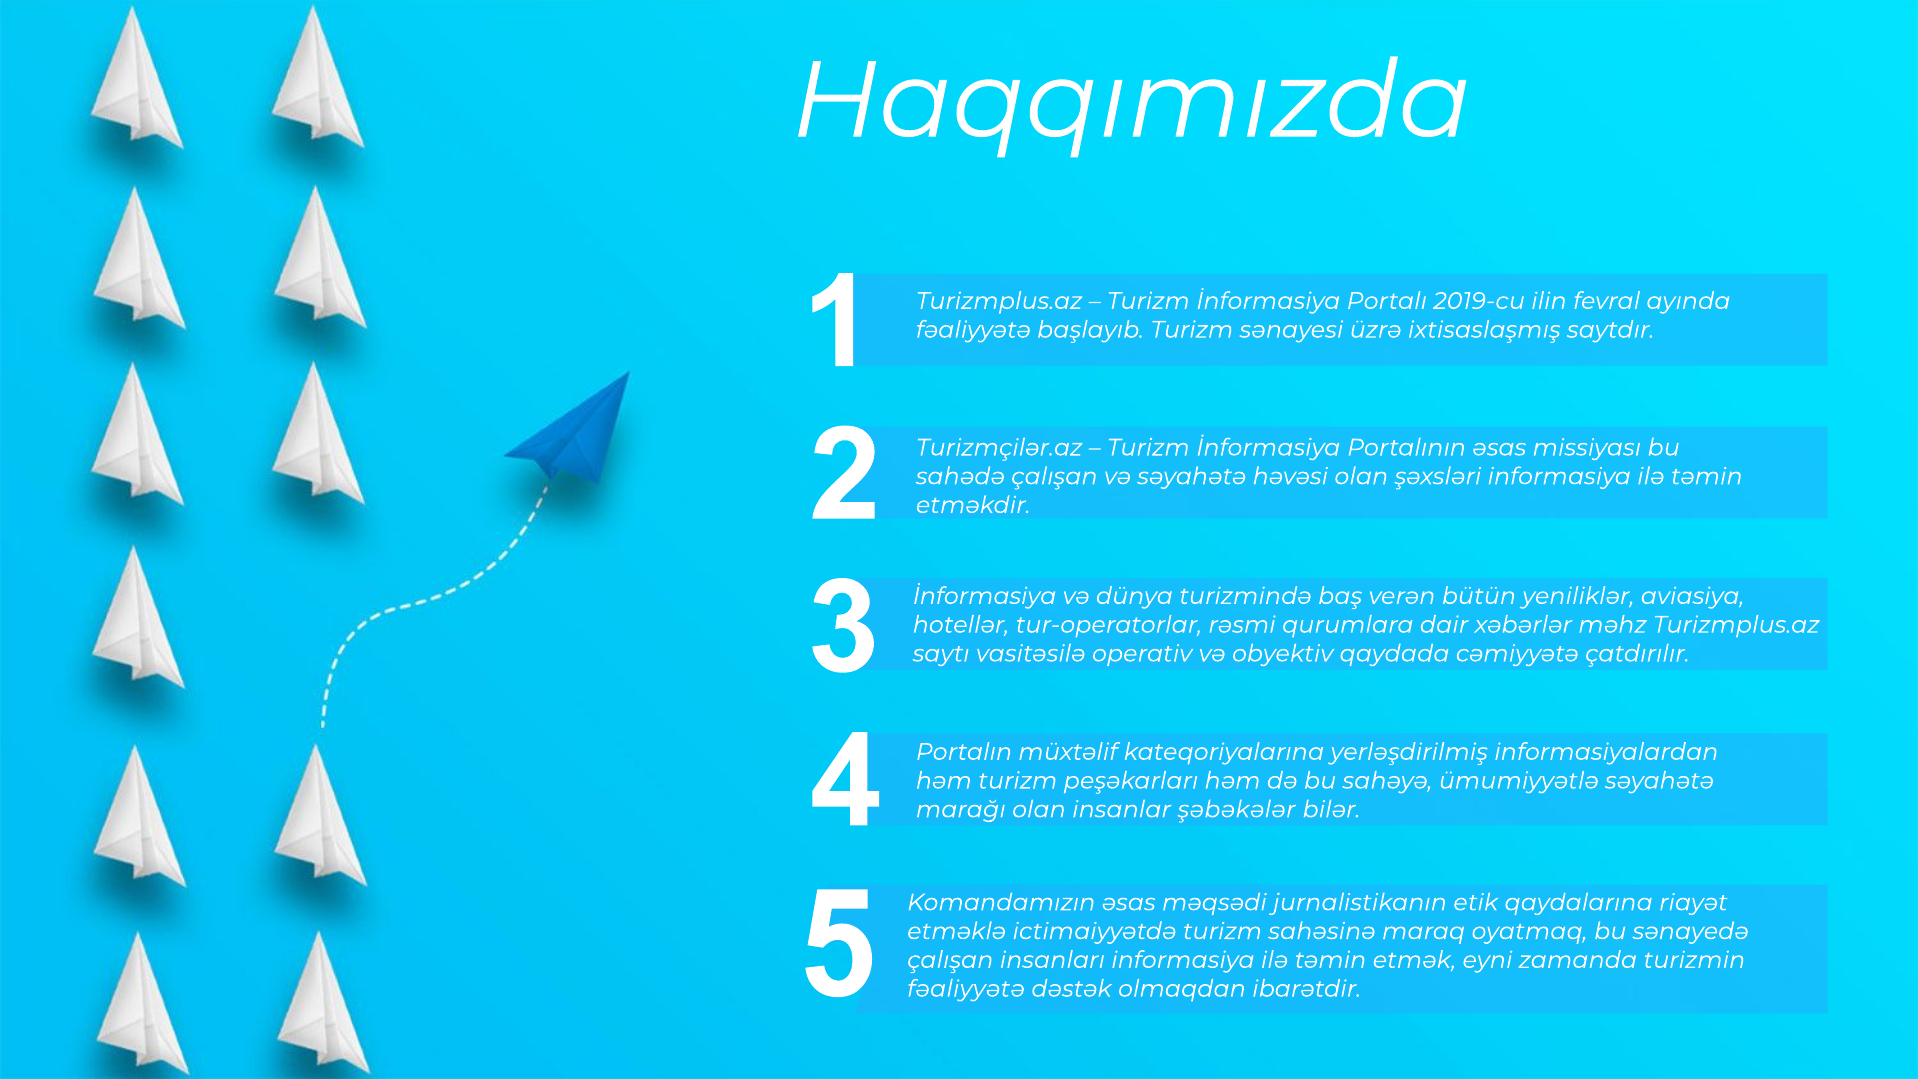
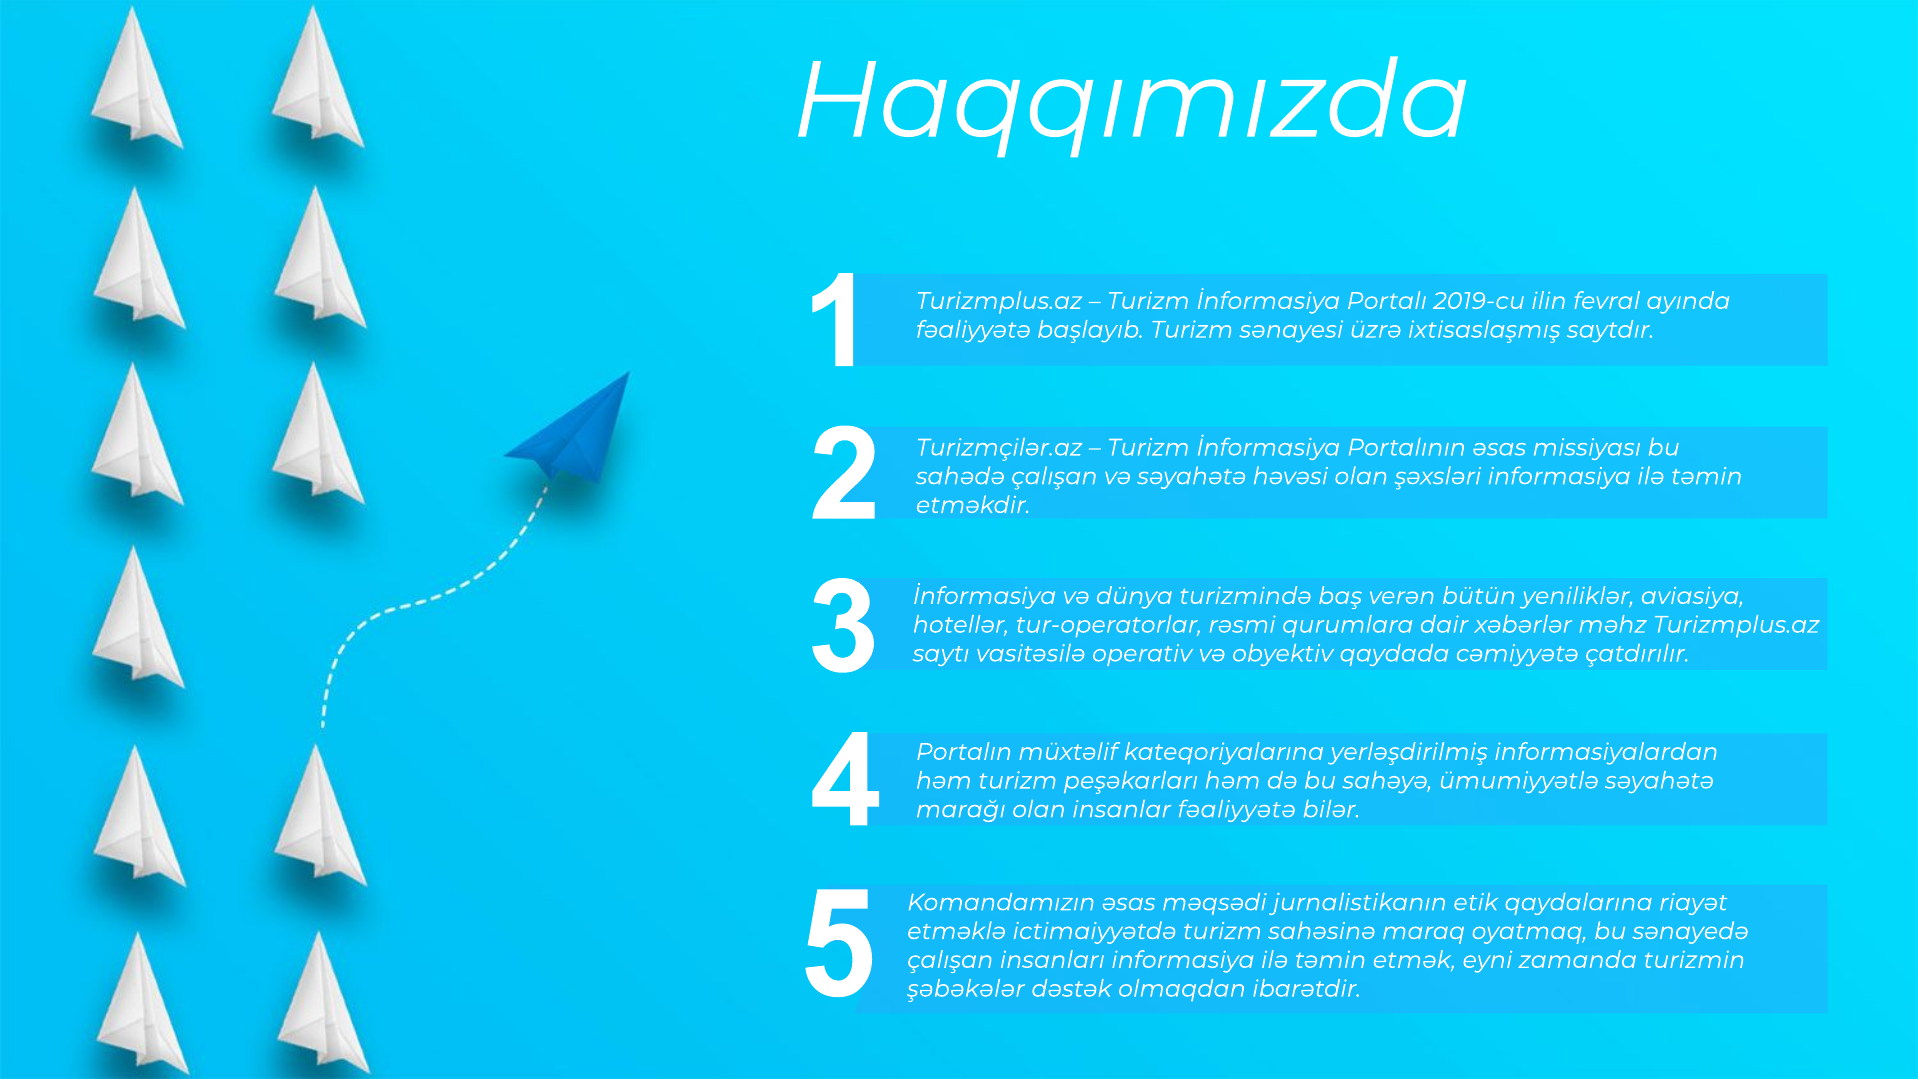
insanlar şəbəkələr: şəbəkələr -> fəaliyyətə
fəaliyyətə at (966, 989): fəaliyyətə -> şəbəkələr
